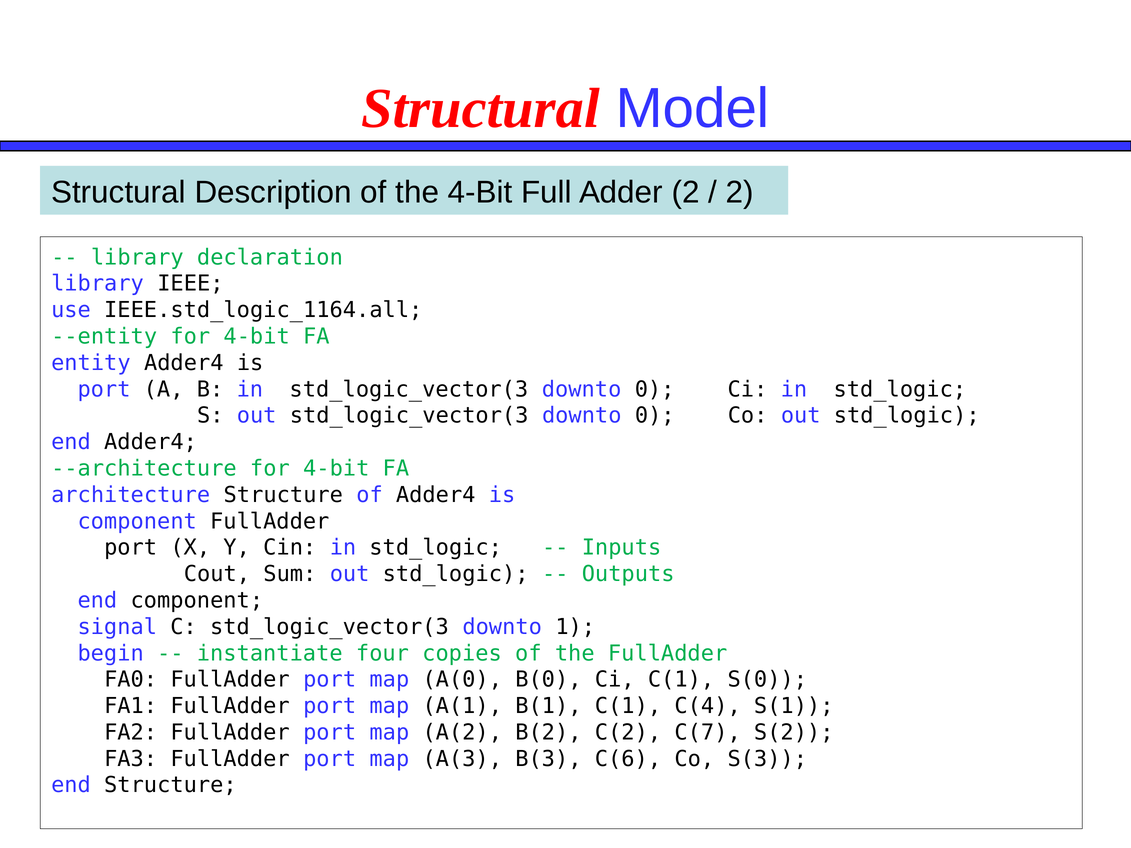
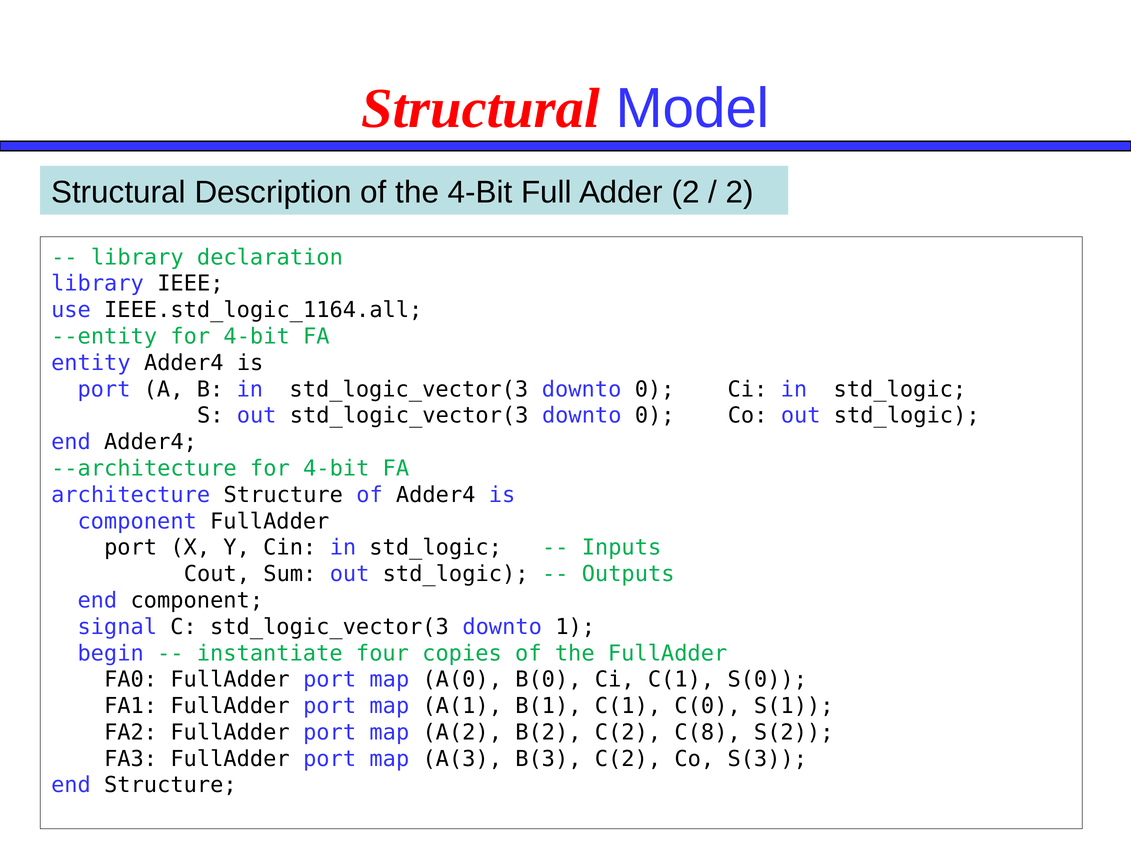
C(4: C(4 -> C(0
C(7: C(7 -> C(8
B(3 C(6: C(6 -> C(2
